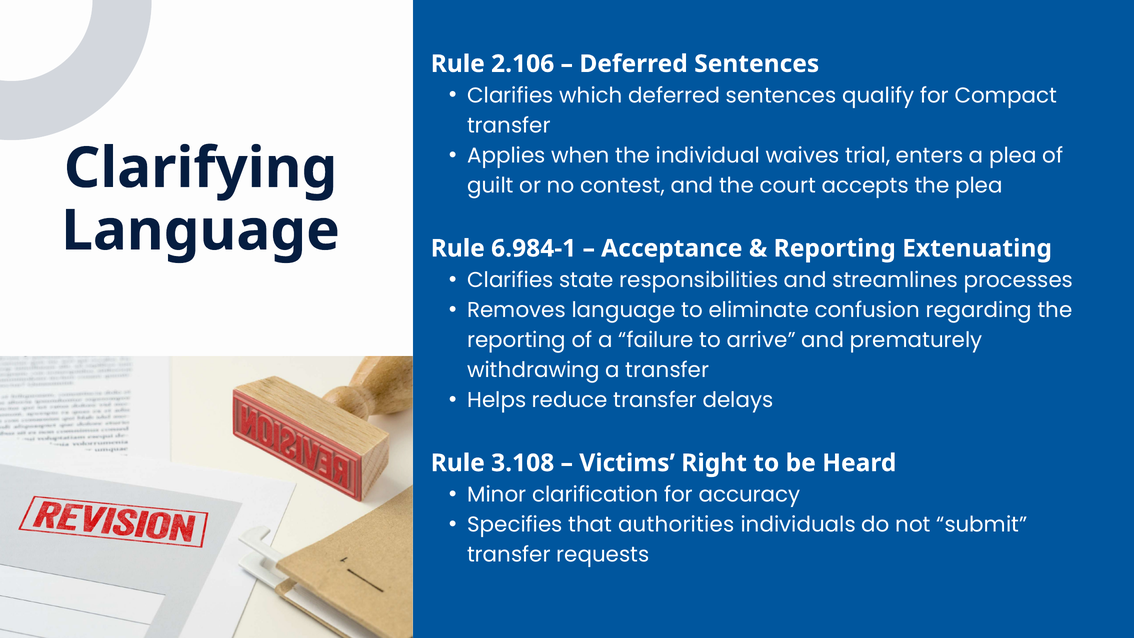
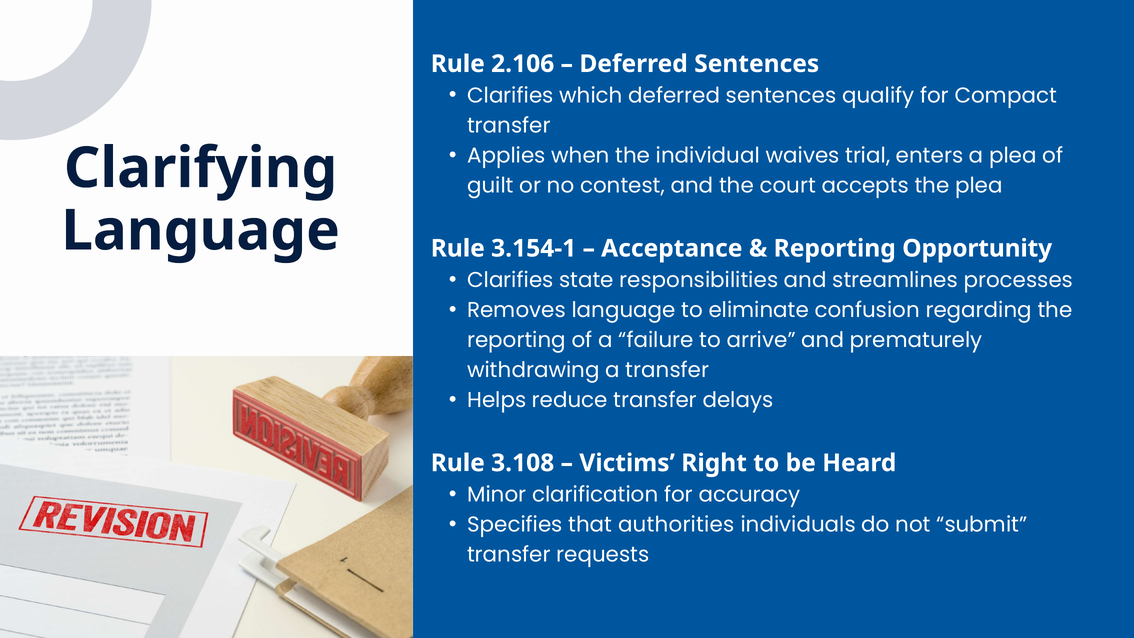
6.984-1: 6.984-1 -> 3.154-1
Extenuating: Extenuating -> Opportunity
